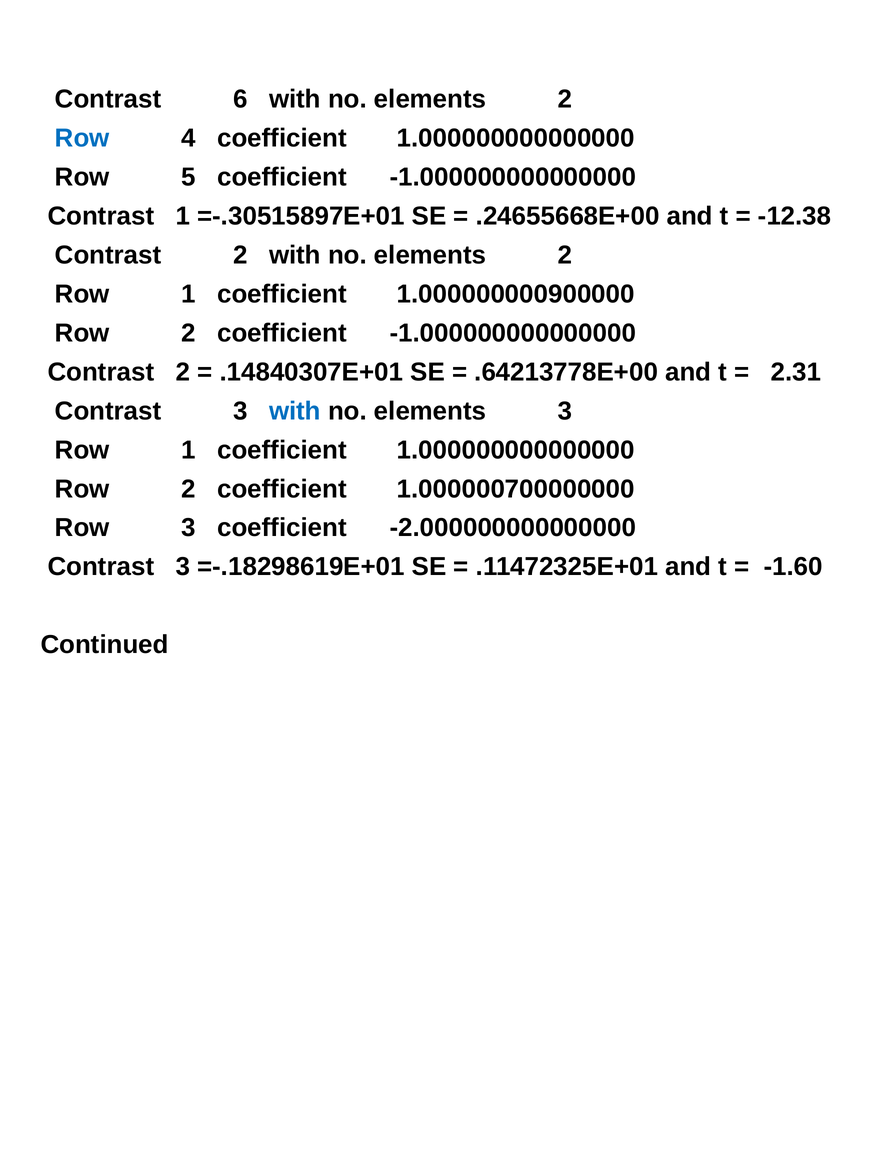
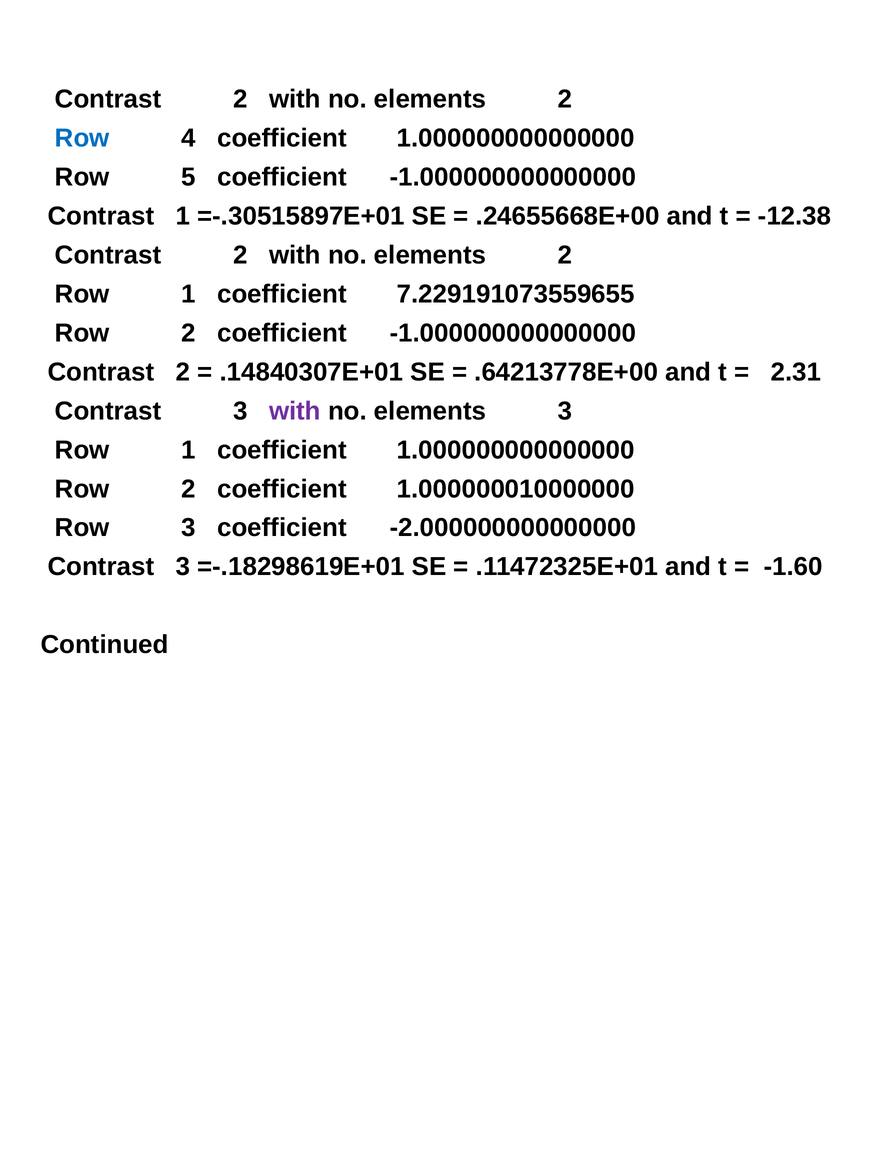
6 at (240, 99): 6 -> 2
1.000000000900000: 1.000000000900000 -> 7.229191073559655
with at (295, 411) colour: blue -> purple
1.000000700000000: 1.000000700000000 -> 1.000000010000000
